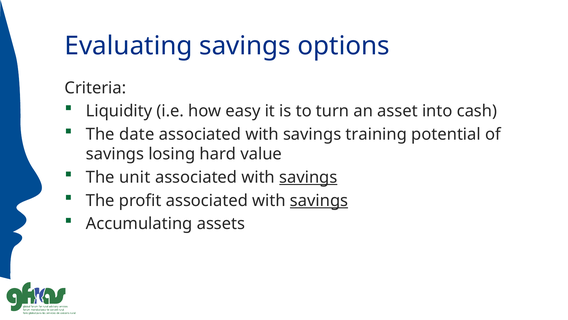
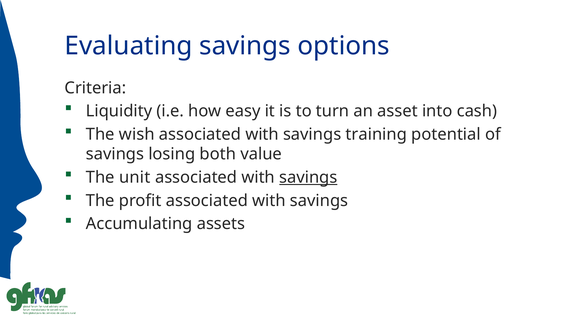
date: date -> wish
hard: hard -> both
savings at (319, 200) underline: present -> none
